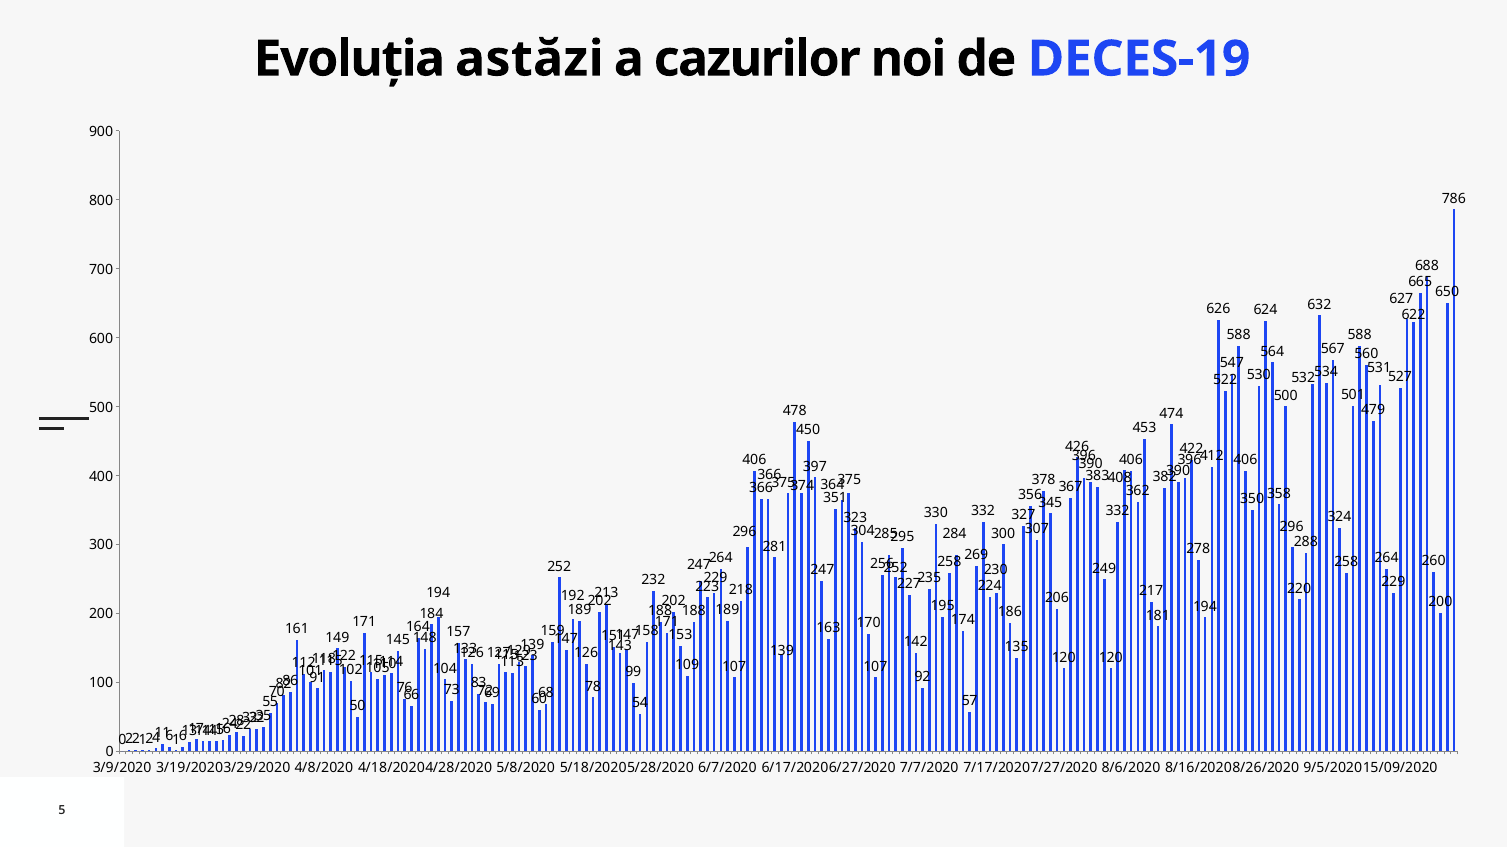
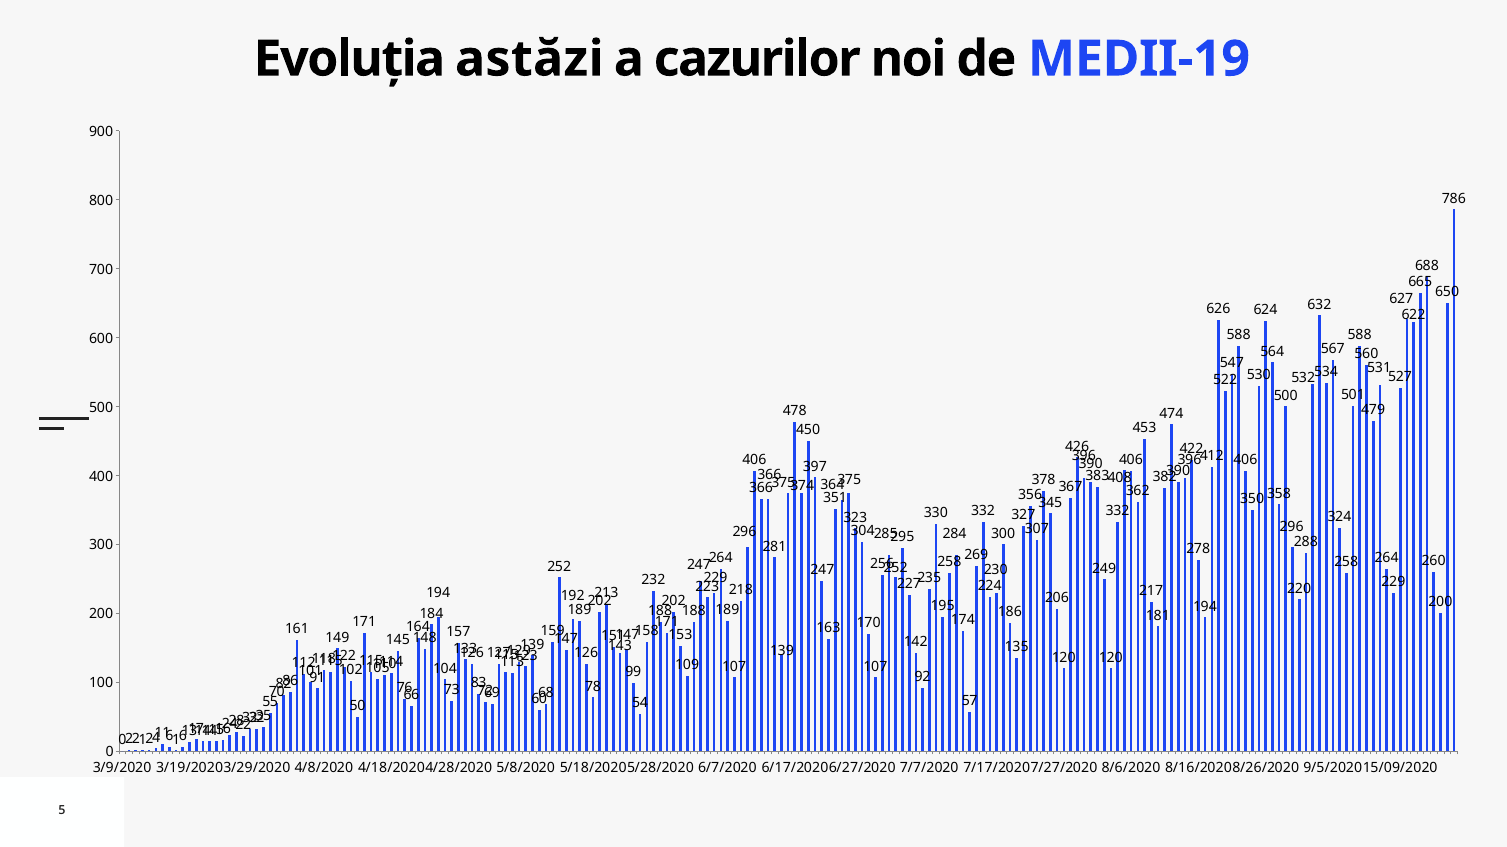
DECES-19: DECES-19 -> MEDII-19
